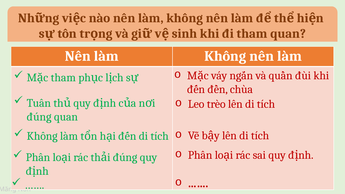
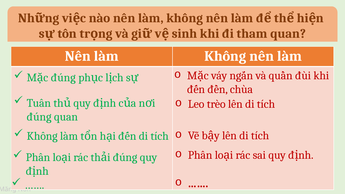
tham at (63, 78): tham -> đúng
